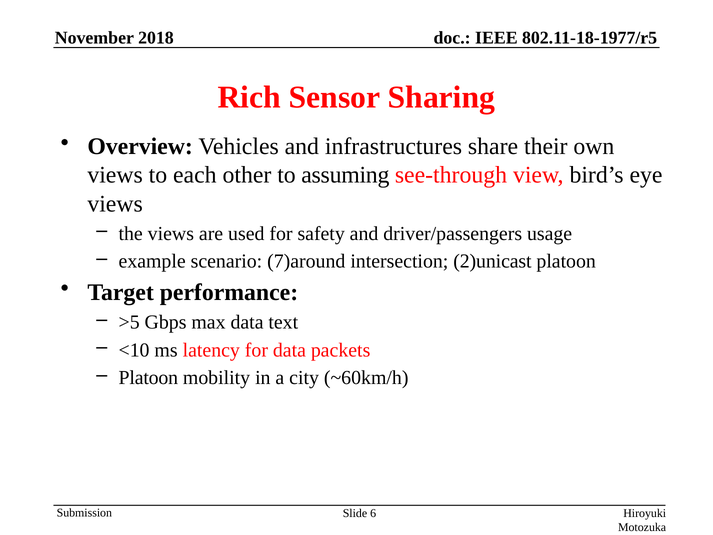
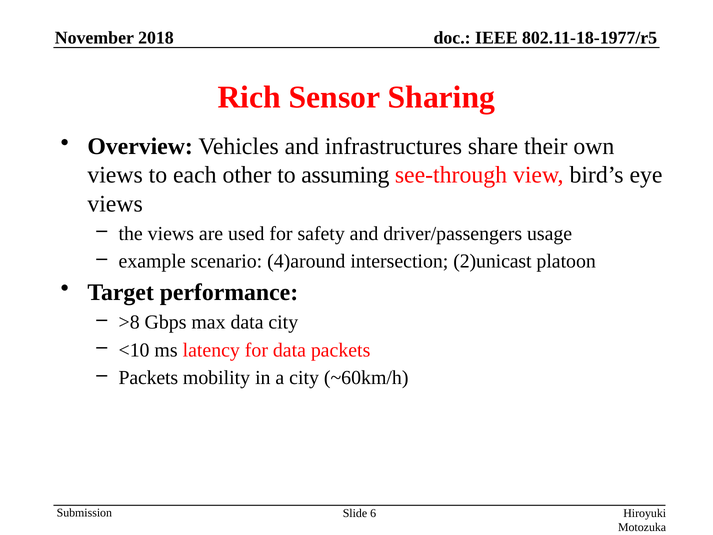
7)around: 7)around -> 4)around
>5: >5 -> >8
data text: text -> city
Platoon at (148, 378): Platoon -> Packets
